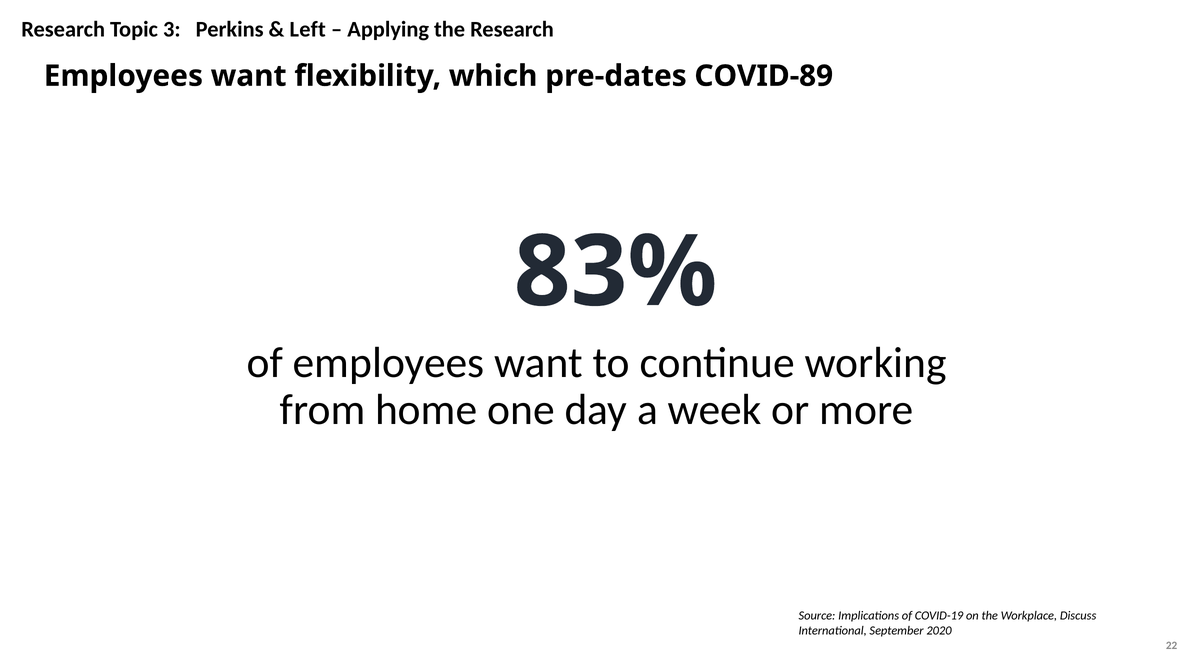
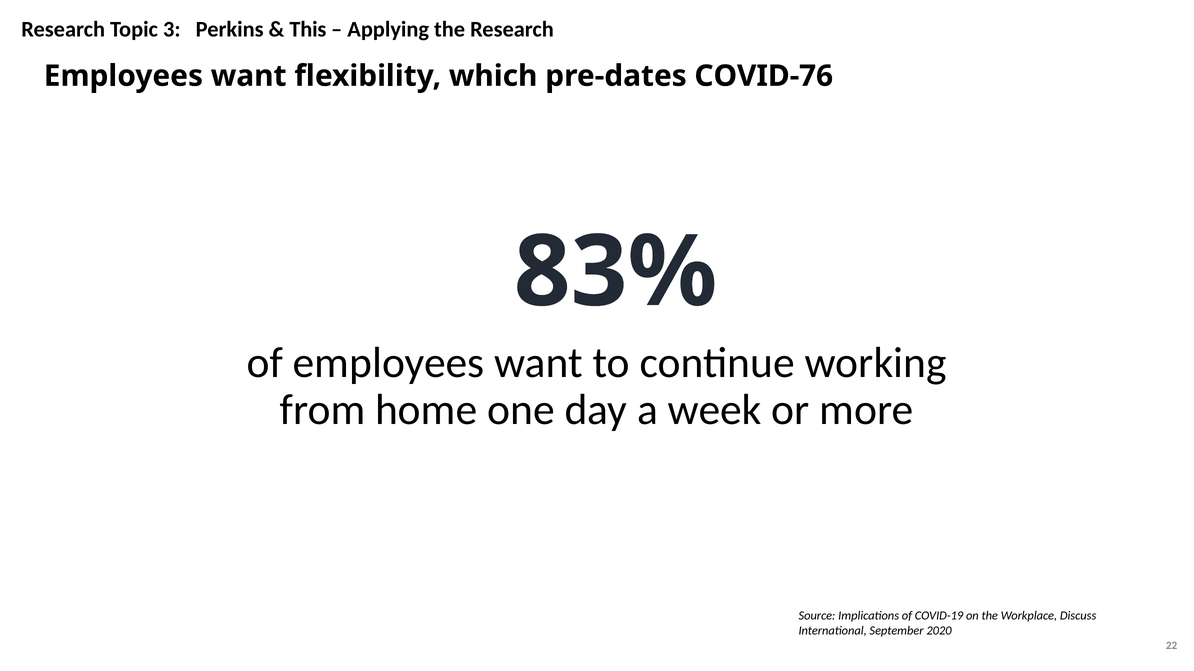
Left: Left -> This
COVID-89: COVID-89 -> COVID-76
